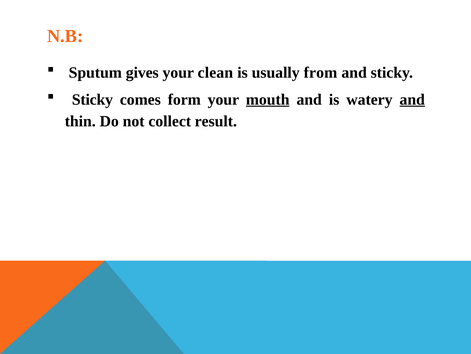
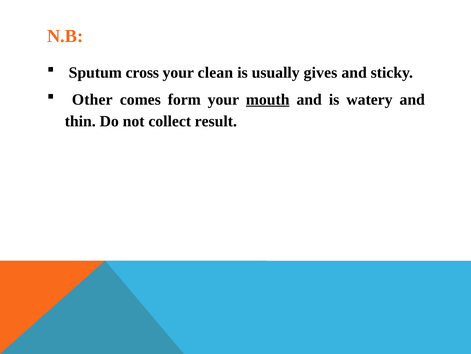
gives: gives -> cross
from: from -> gives
Sticky at (92, 99): Sticky -> Other
and at (412, 99) underline: present -> none
